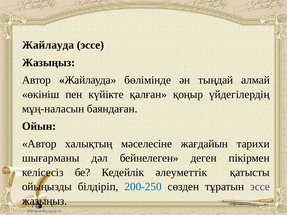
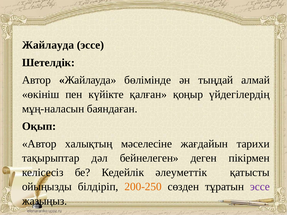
Жазыңыз at (48, 63): Жазыңыз -> Шетелдік
Ойын: Ойын -> Оқып
шығарманы: шығарманы -> тақырыптар
200-250 colour: blue -> orange
